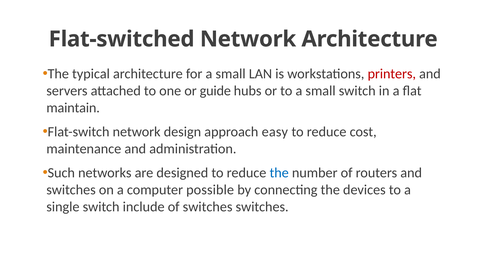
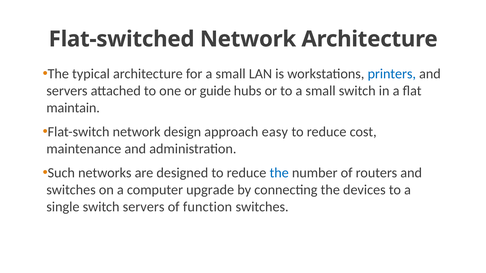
printers colour: red -> blue
possible: possible -> upgrade
switch include: include -> servers
of switches: switches -> function
